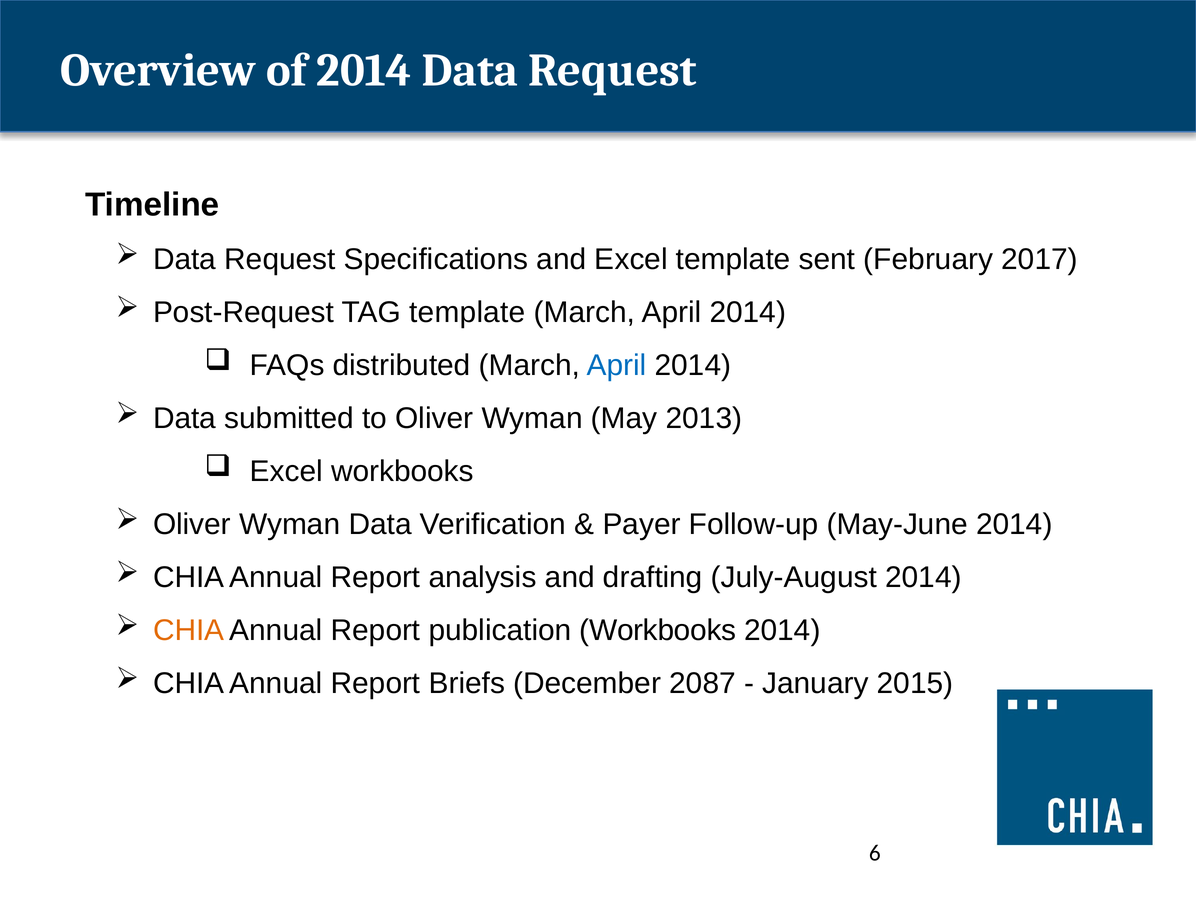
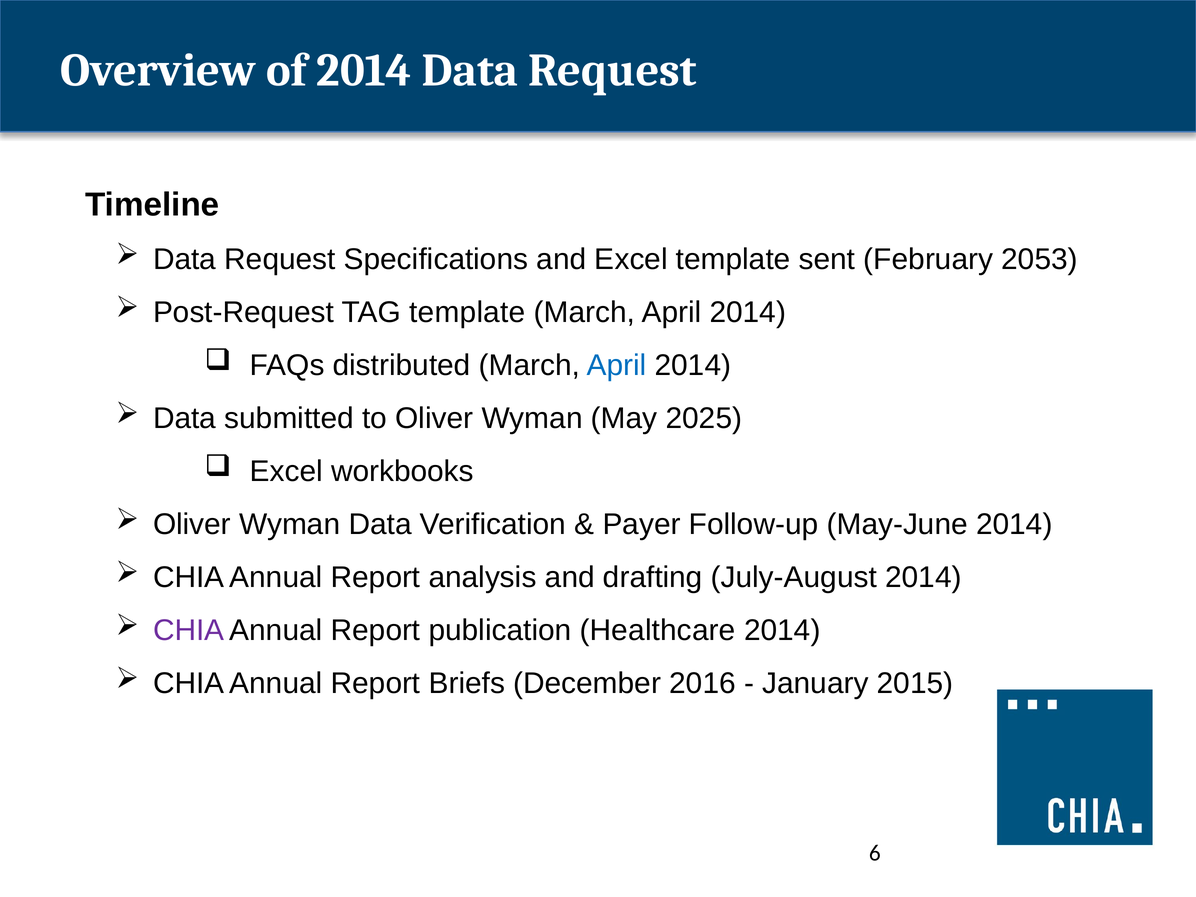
2017: 2017 -> 2053
2013: 2013 -> 2025
CHIA at (189, 630) colour: orange -> purple
publication Workbooks: Workbooks -> Healthcare
2087: 2087 -> 2016
